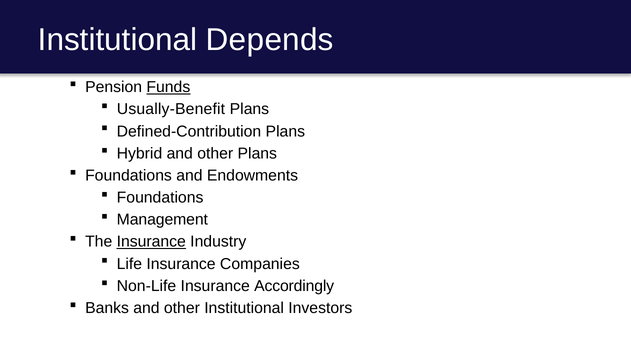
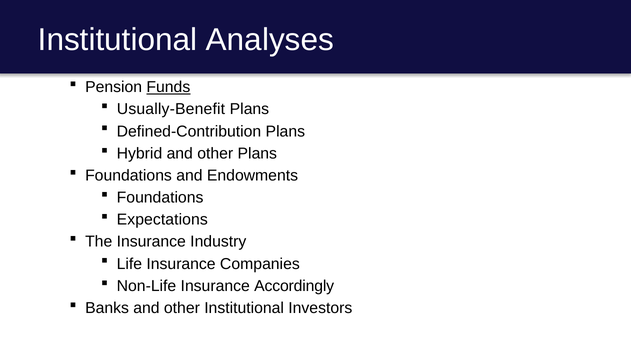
Depends: Depends -> Analyses
Management: Management -> Expectations
Insurance at (151, 242) underline: present -> none
